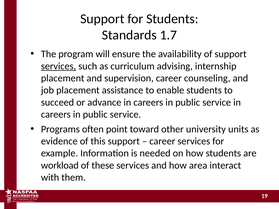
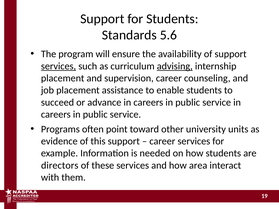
1.7: 1.7 -> 5.6
advising underline: none -> present
workload: workload -> directors
